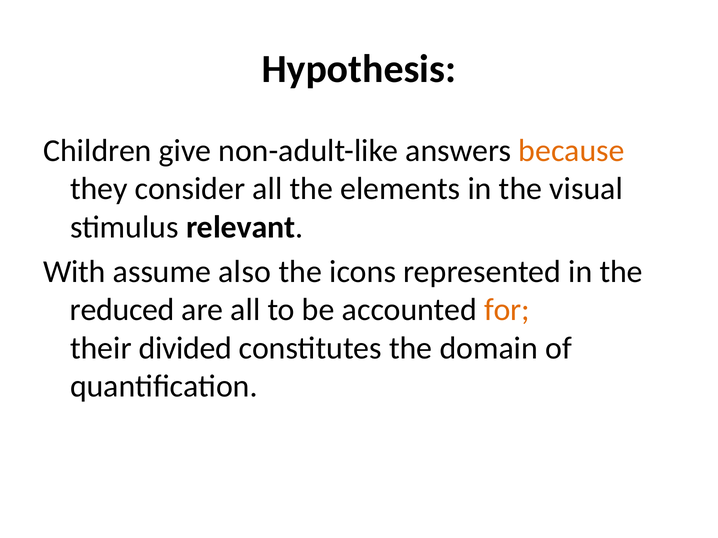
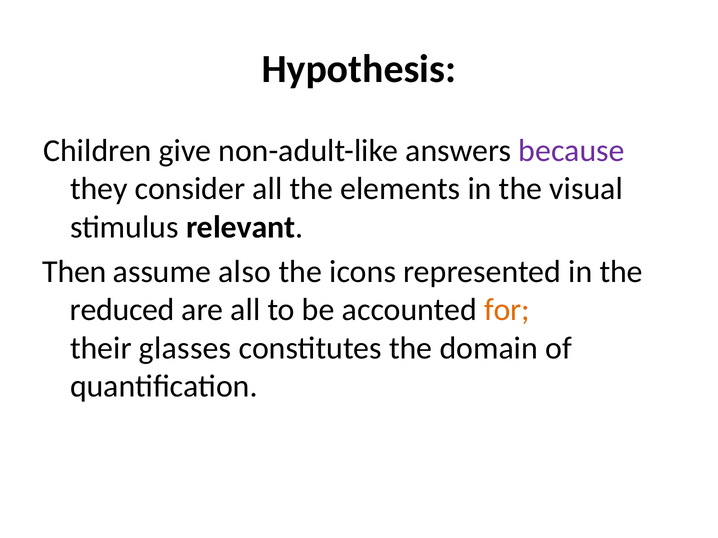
because colour: orange -> purple
With: With -> Then
divided: divided -> glasses
